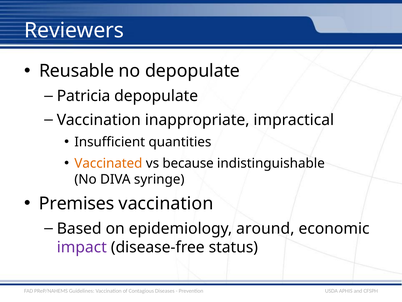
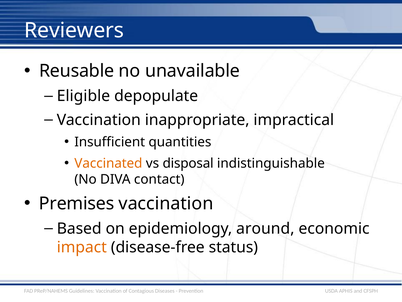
no depopulate: depopulate -> unavailable
Patricia: Patricia -> Eligible
because: because -> disposal
syringe: syringe -> contact
impact colour: purple -> orange
